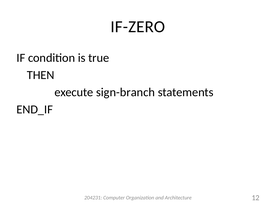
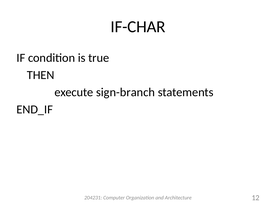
IF-ZERO: IF-ZERO -> IF-CHAR
